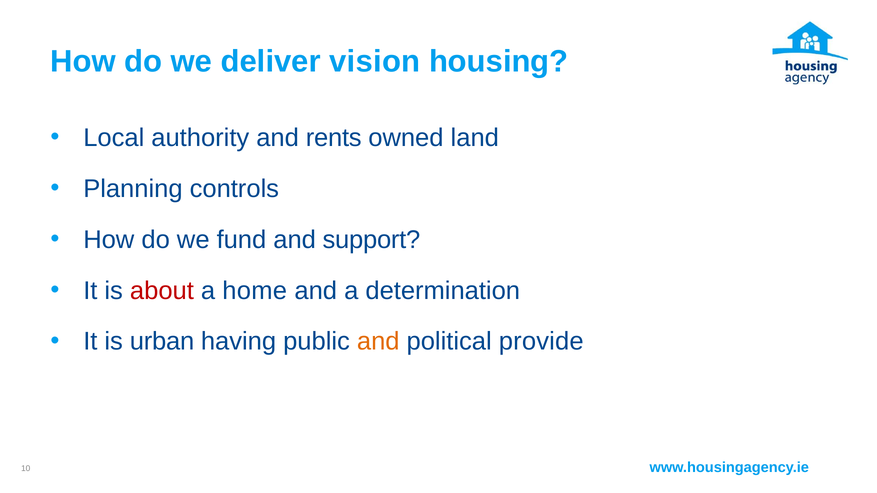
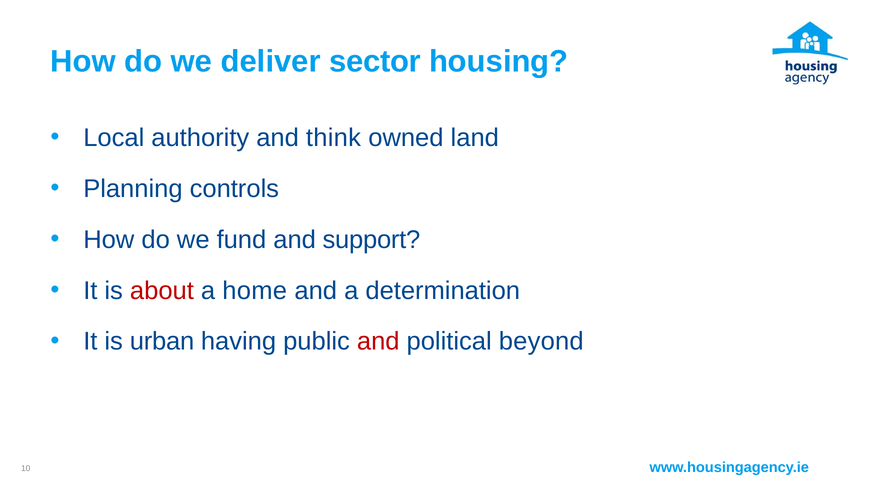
vision: vision -> sector
rents: rents -> think
and at (378, 342) colour: orange -> red
provide: provide -> beyond
